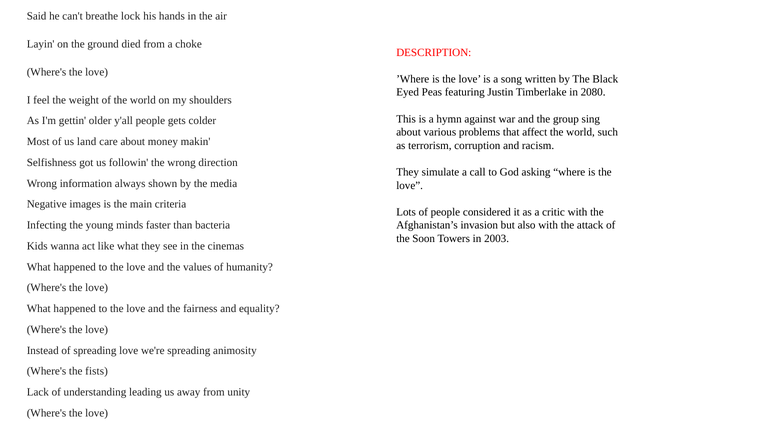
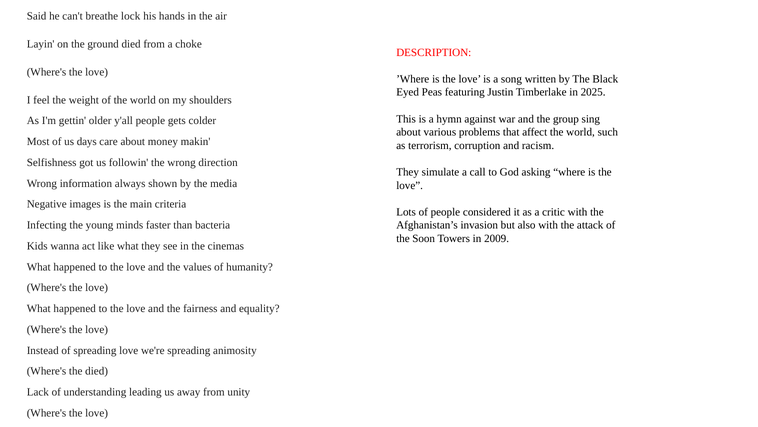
2080: 2080 -> 2025
land: land -> days
2003: 2003 -> 2009
the fists: fists -> died
